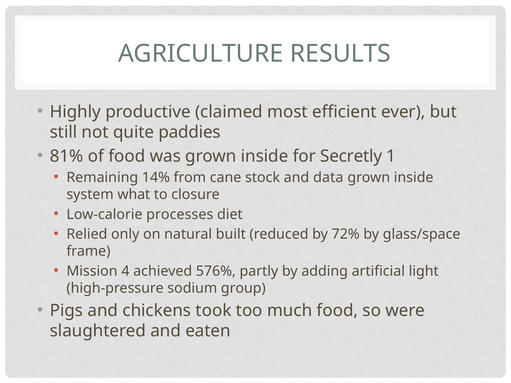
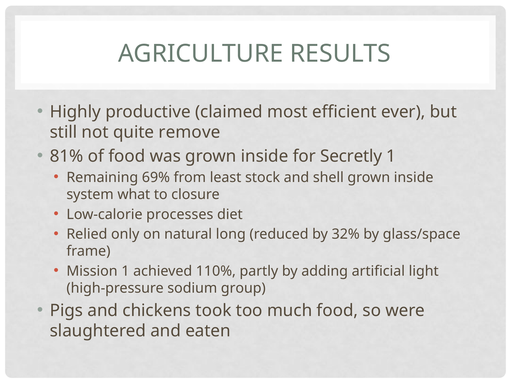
paddies: paddies -> remove
14%: 14% -> 69%
cane: cane -> least
data: data -> shell
built: built -> long
72%: 72% -> 32%
Mission 4: 4 -> 1
576%: 576% -> 110%
